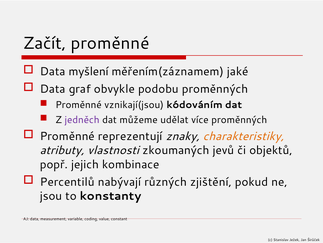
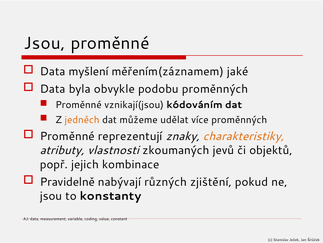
Začít at (45, 43): Začít -> Jsou
graf: graf -> byla
jedněch colour: purple -> orange
Percentilů: Percentilů -> Pravidelně
